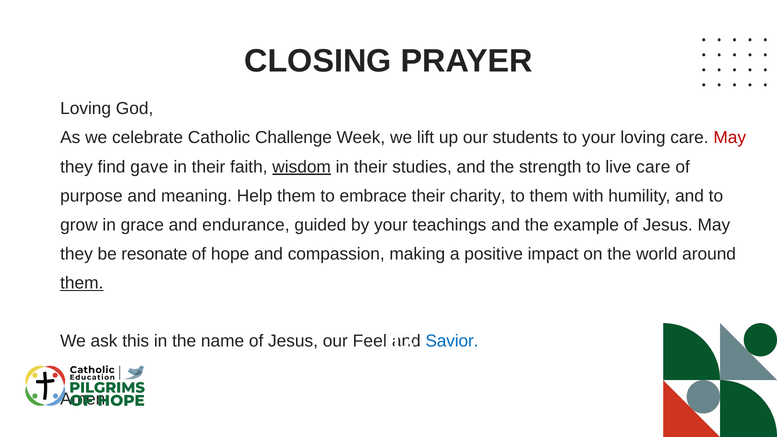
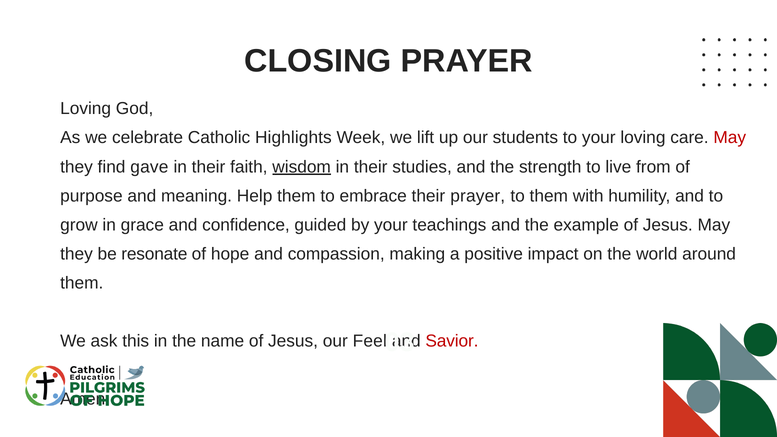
Challenge: Challenge -> Highlights
live care: care -> from
their charity: charity -> prayer
endurance: endurance -> confidence
them at (82, 283) underline: present -> none
Savior colour: blue -> red
